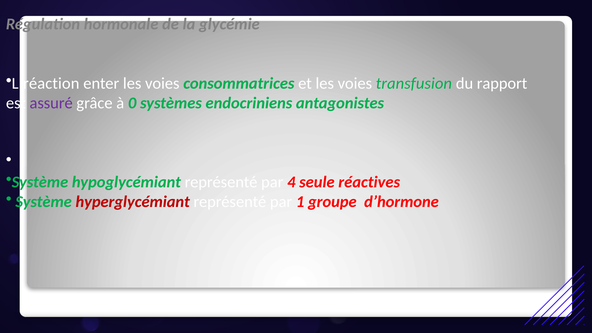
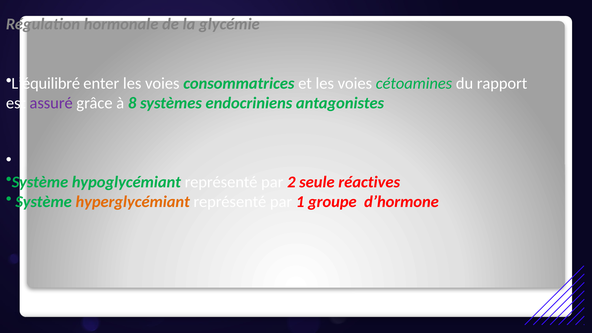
L’réaction: L’réaction -> L’équilibré
transfusion: transfusion -> cétoamines
0: 0 -> 8
4: 4 -> 2
hyperglycémiant colour: red -> orange
